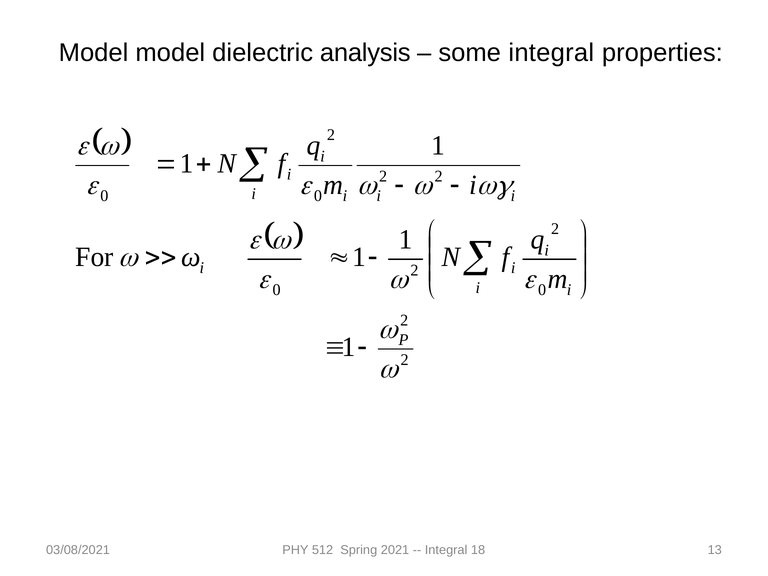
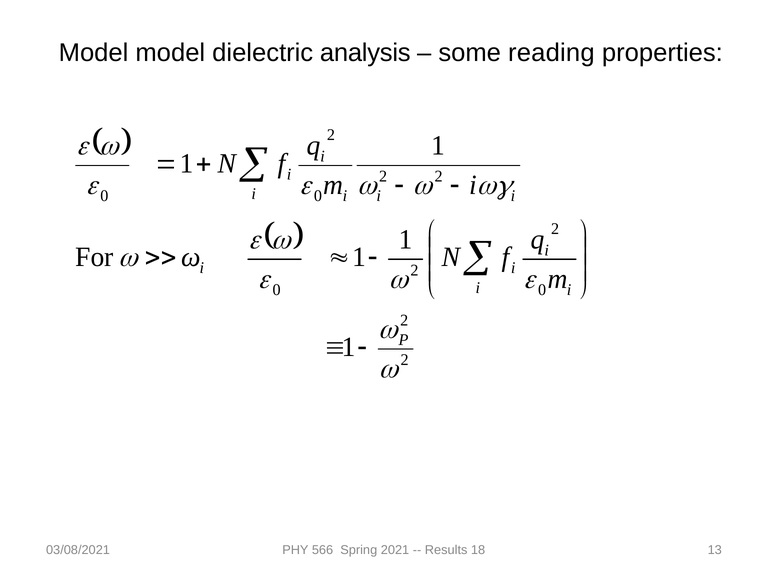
some integral: integral -> reading
512: 512 -> 566
Integral at (446, 550): Integral -> Results
